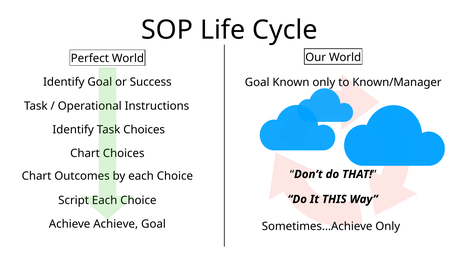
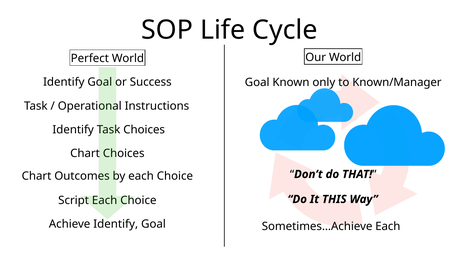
Achieve Achieve: Achieve -> Identify
Sometimes…Achieve Only: Only -> Each
